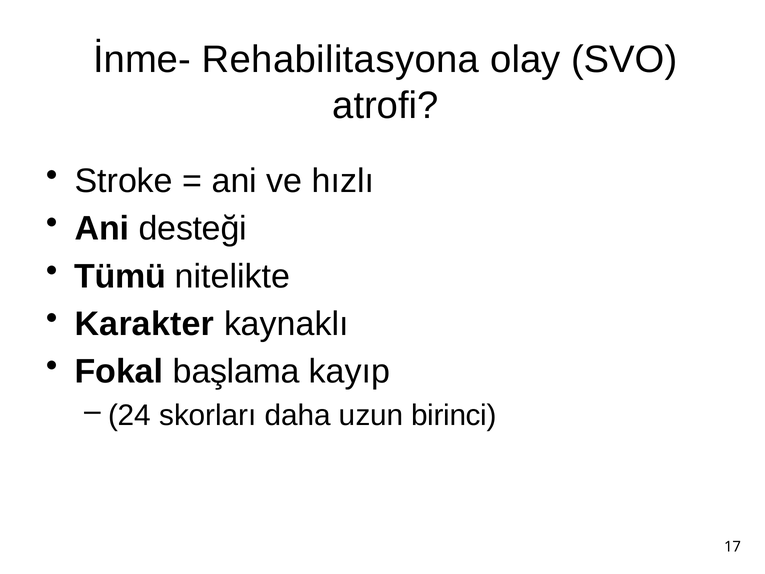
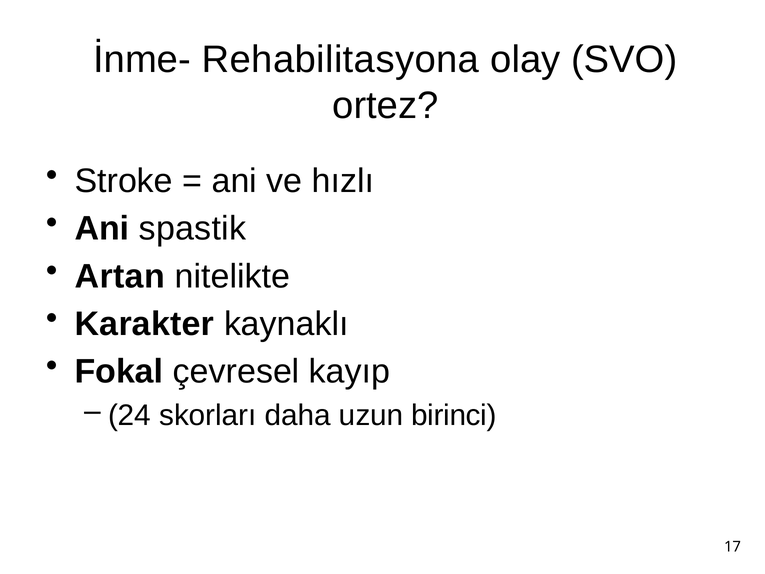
atrofi: atrofi -> ortez
desteği: desteği -> spastik
Tümü: Tümü -> Artan
başlama: başlama -> çevresel
